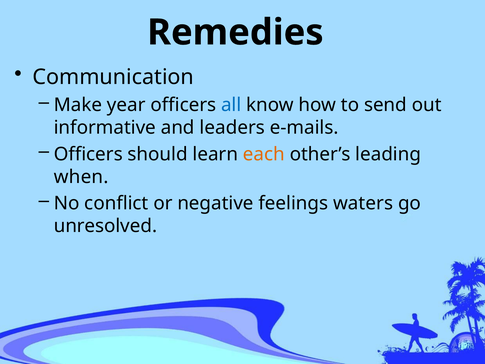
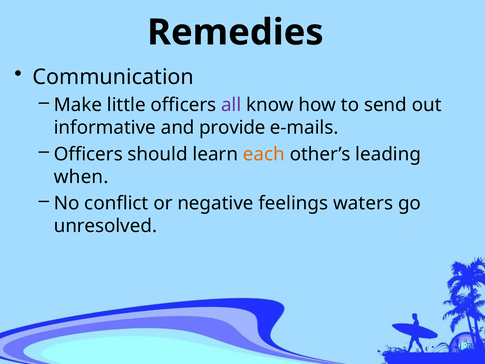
year: year -> little
all colour: blue -> purple
leaders: leaders -> provide
